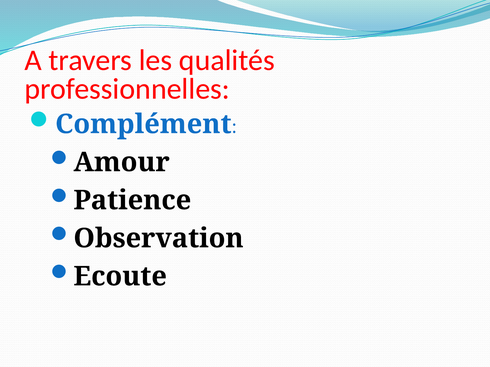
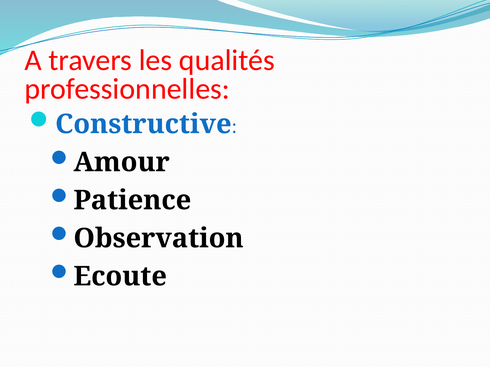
Complément: Complément -> Constructive
